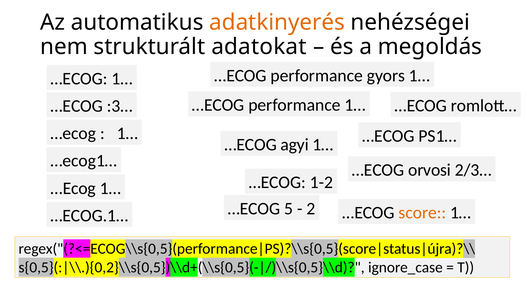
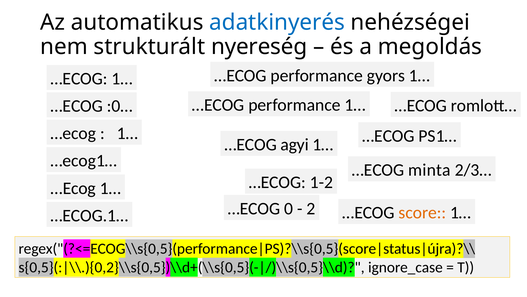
adatkinyerés colour: orange -> blue
adatokat: adatokat -> nyereség
:3…: :3… -> :0…
orvosi: orvosi -> minta
5: 5 -> 0
